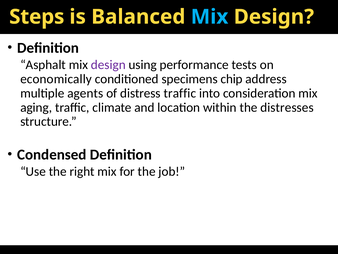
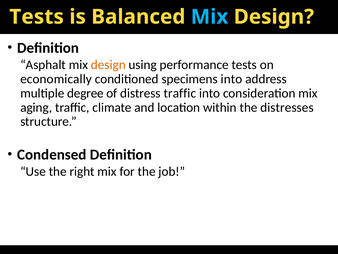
Steps at (37, 17): Steps -> Tests
design at (108, 65) colour: purple -> orange
specimens chip: chip -> into
agents: agents -> degree
